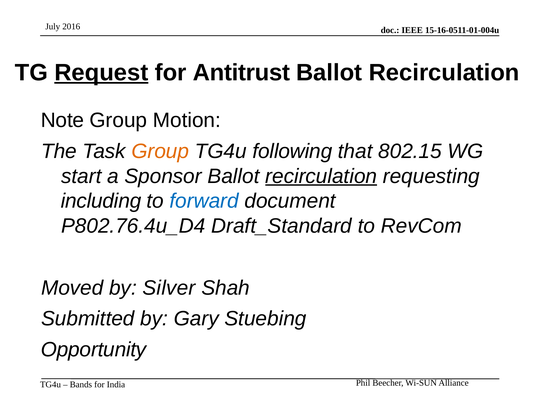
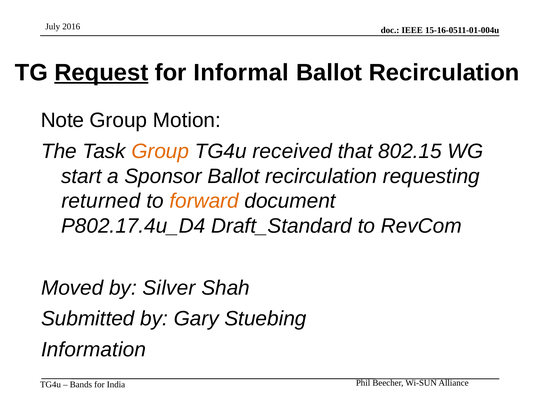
Antitrust: Antitrust -> Informal
following: following -> received
recirculation at (321, 176) underline: present -> none
including: including -> returned
forward colour: blue -> orange
P802.76.4u_D4: P802.76.4u_D4 -> P802.17.4u_D4
Opportunity: Opportunity -> Information
